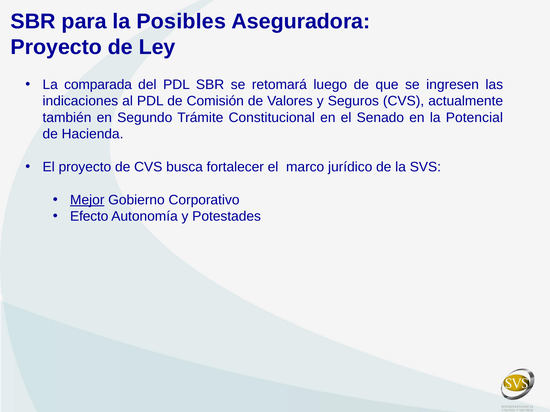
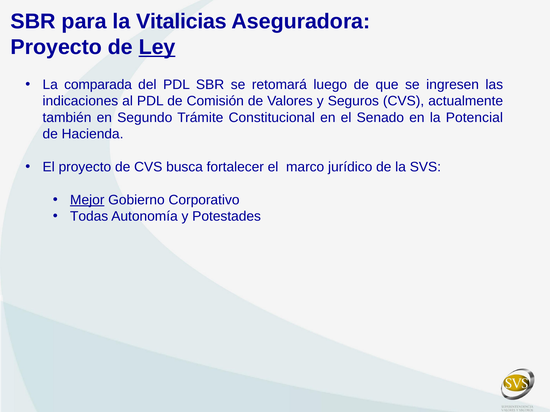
Posibles: Posibles -> Vitalicias
Ley underline: none -> present
Efecto: Efecto -> Todas
